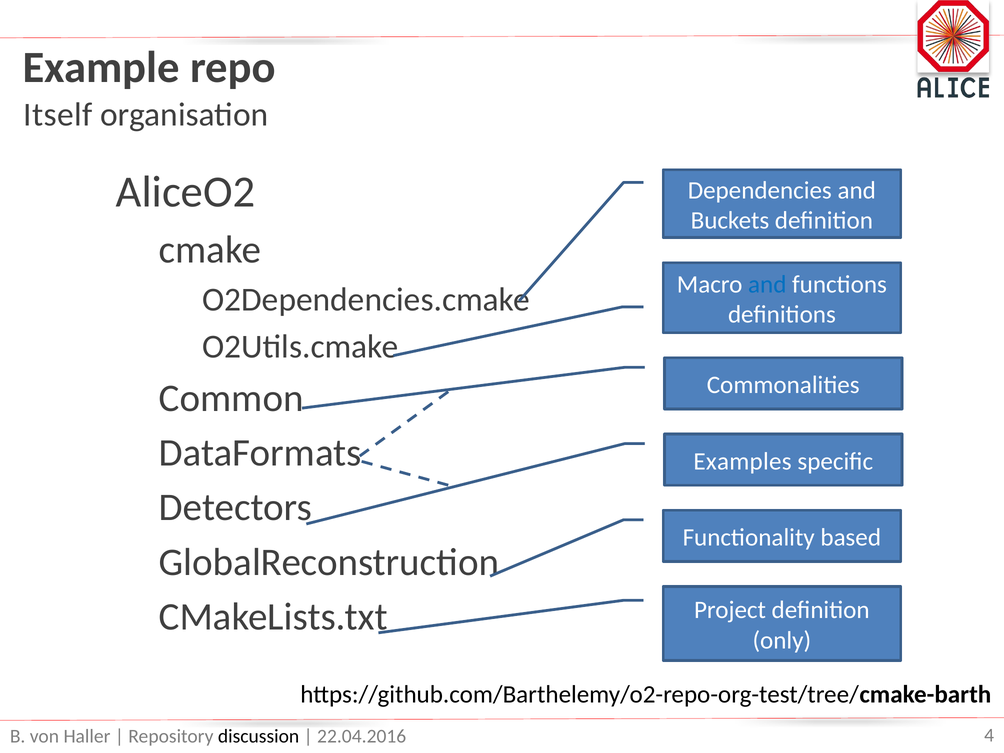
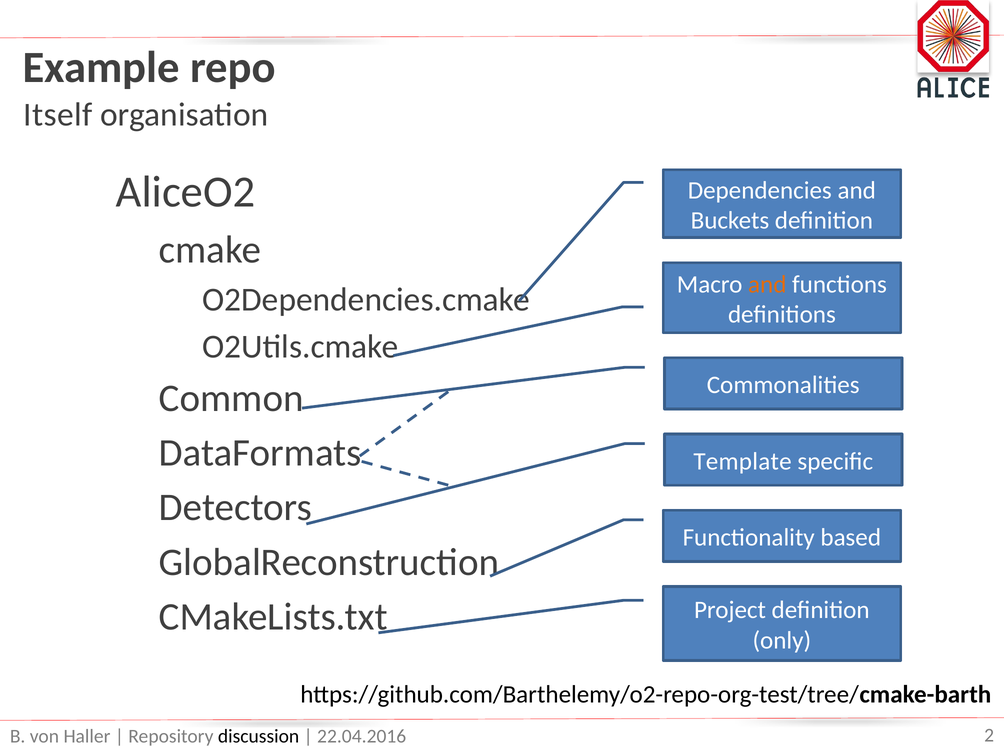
and at (767, 284) colour: blue -> orange
Examples: Examples -> Template
4: 4 -> 2
